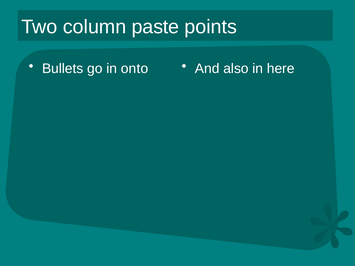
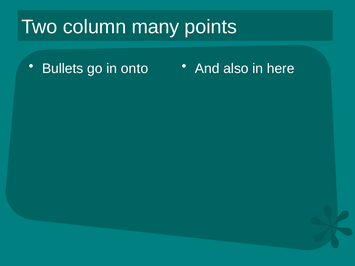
paste: paste -> many
